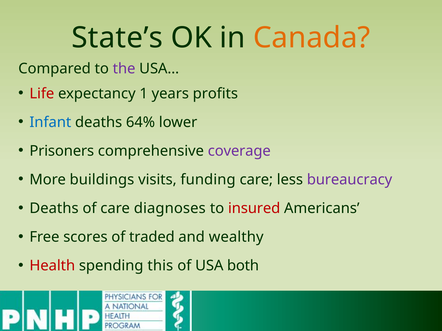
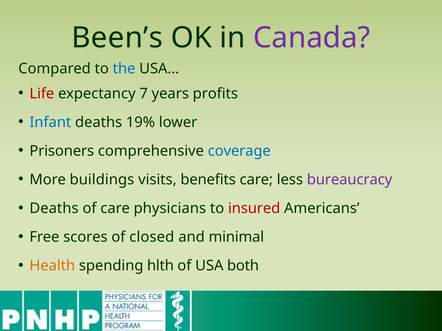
State’s: State’s -> Been’s
Canada colour: orange -> purple
the colour: purple -> blue
1: 1 -> 7
64%: 64% -> 19%
coverage colour: purple -> blue
funding: funding -> benefits
diagnoses: diagnoses -> physicians
traded: traded -> closed
wealthy: wealthy -> minimal
Health colour: red -> orange
this: this -> hlth
